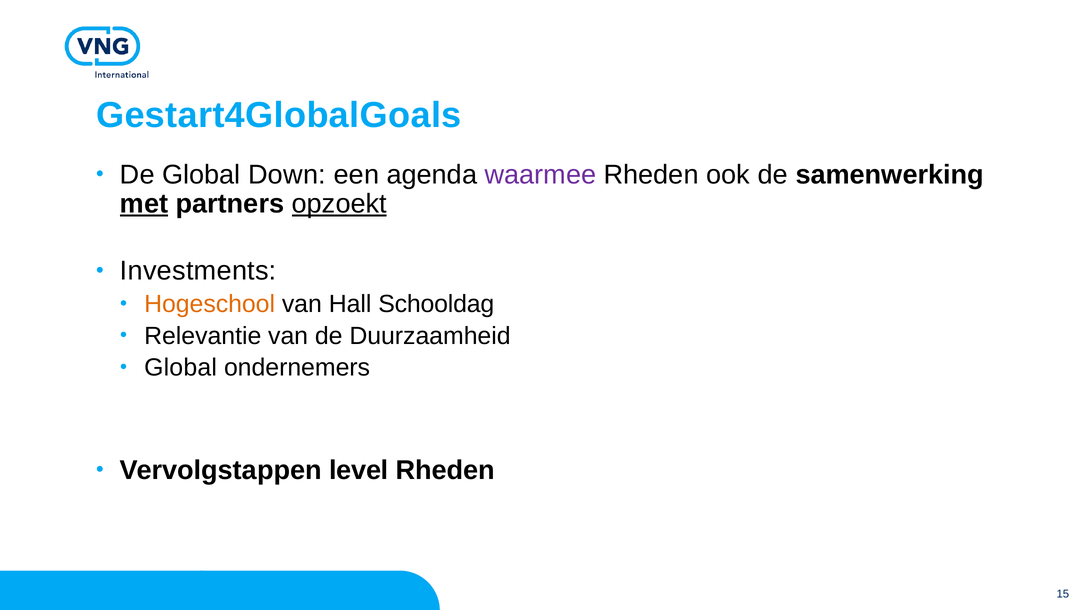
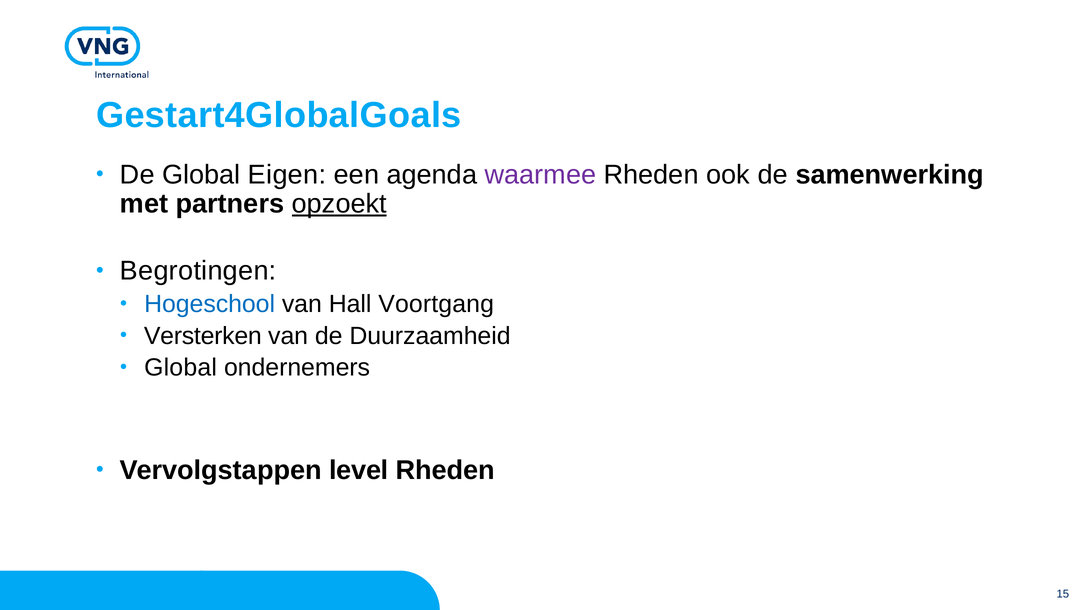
Down: Down -> Eigen
met underline: present -> none
Investments: Investments -> Begrotingen
Hogeschool colour: orange -> blue
Schooldag: Schooldag -> Voortgang
Relevantie: Relevantie -> Versterken
